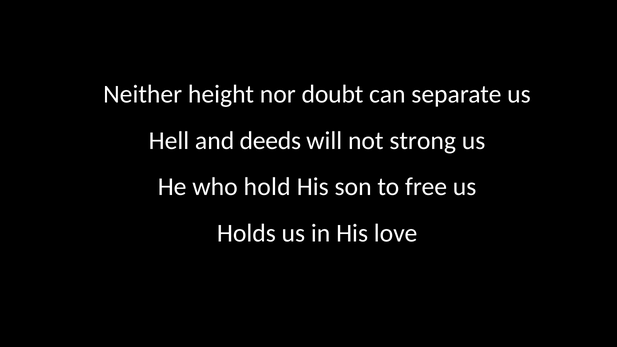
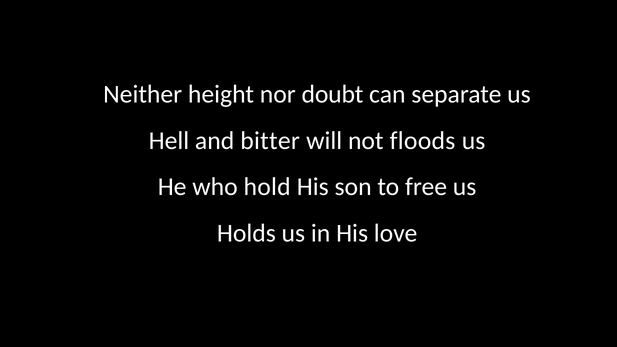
deeds: deeds -> bitter
strong: strong -> floods
